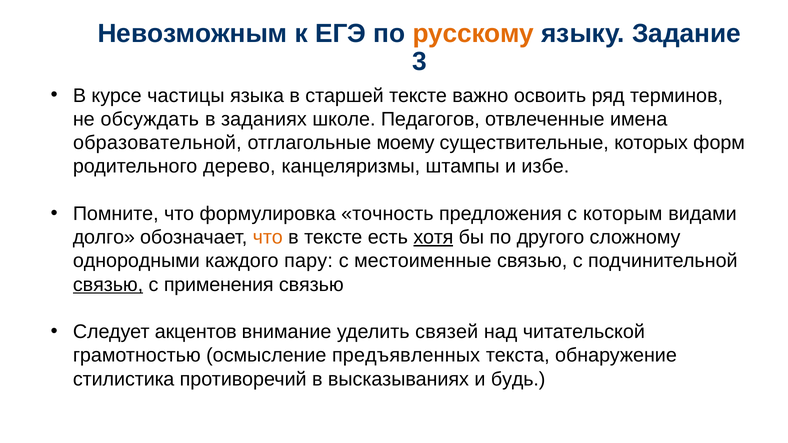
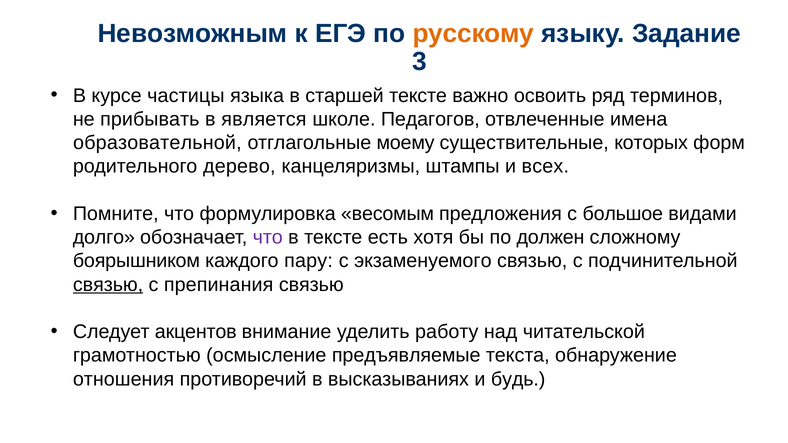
обсуждать: обсуждать -> прибывать
заданиях: заданиях -> является
избе: избе -> всех
точность: точность -> весомым
которым: которым -> большое
что at (268, 238) colour: orange -> purple
хотя underline: present -> none
другого: другого -> должен
однородными: однородными -> боярышником
местоименные: местоименные -> экзаменуемого
применения: применения -> препинания
связей: связей -> работу
предъявленных: предъявленных -> предъявляемые
стилистика: стилистика -> отношения
